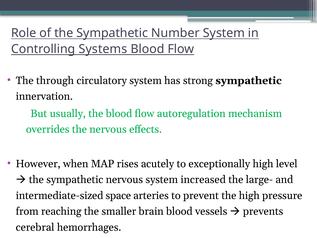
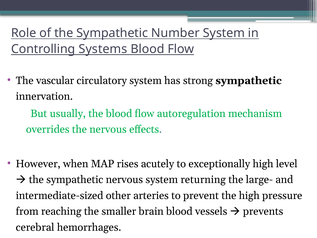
through: through -> vascular
increased: increased -> returning
space: space -> other
